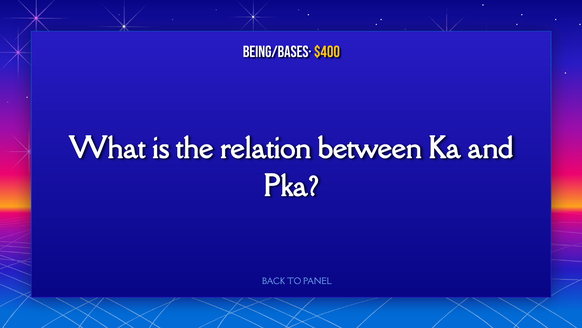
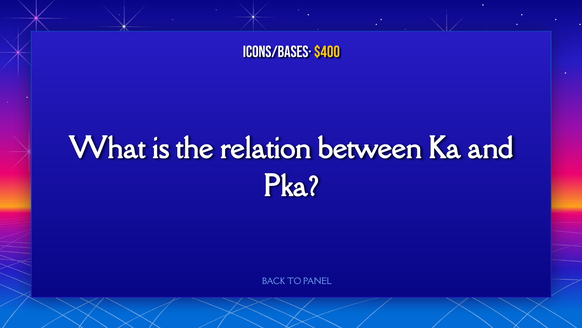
Being/Bases·: Being/Bases· -> Icons/Bases·
